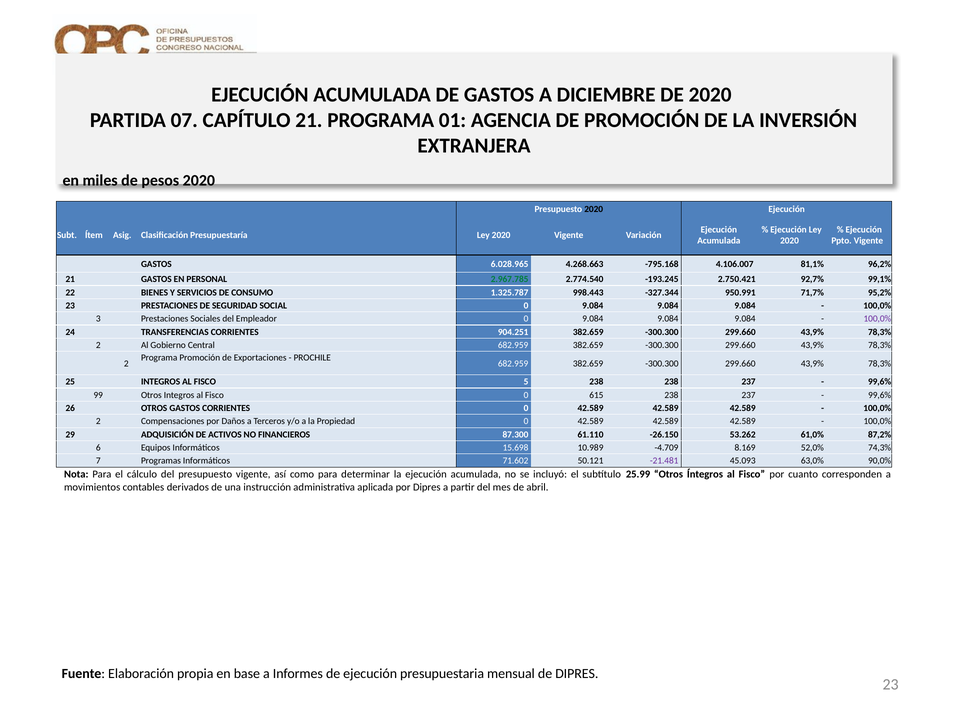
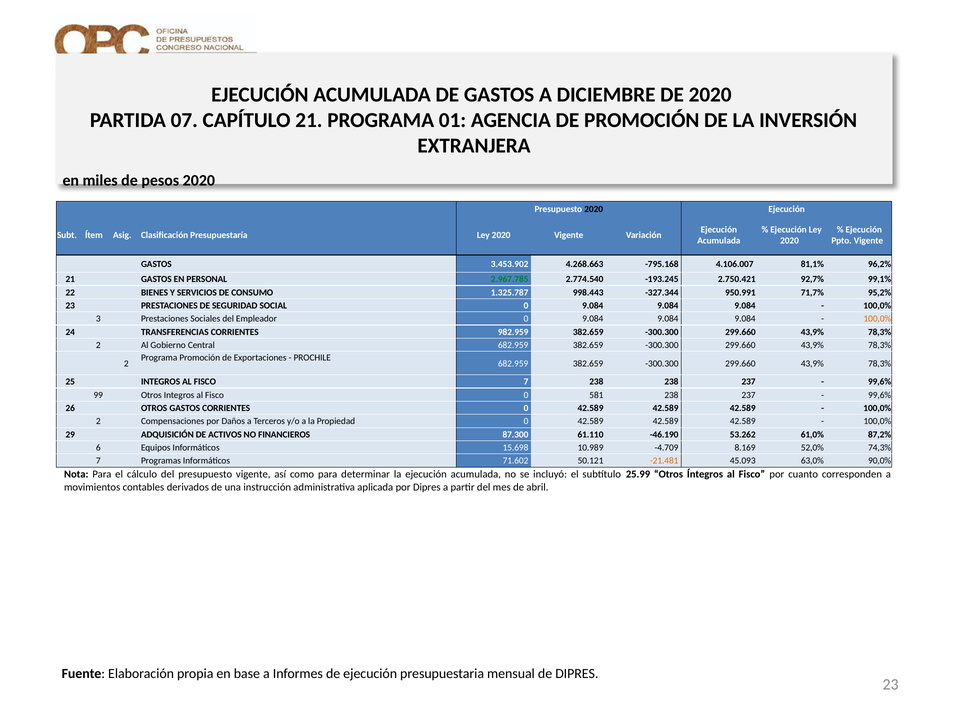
6.028.965: 6.028.965 -> 3.453.902
100,0% at (877, 319) colour: purple -> orange
904.251: 904.251 -> 982.959
FISCO 5: 5 -> 7
615: 615 -> 581
-26.150: -26.150 -> -46.190
-21.481 colour: purple -> orange
